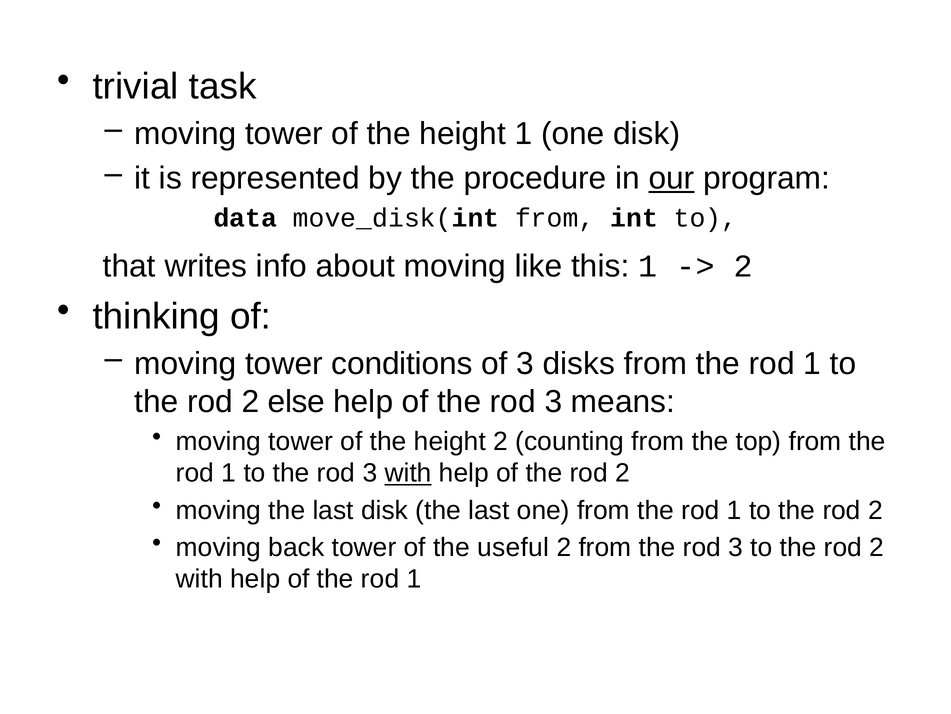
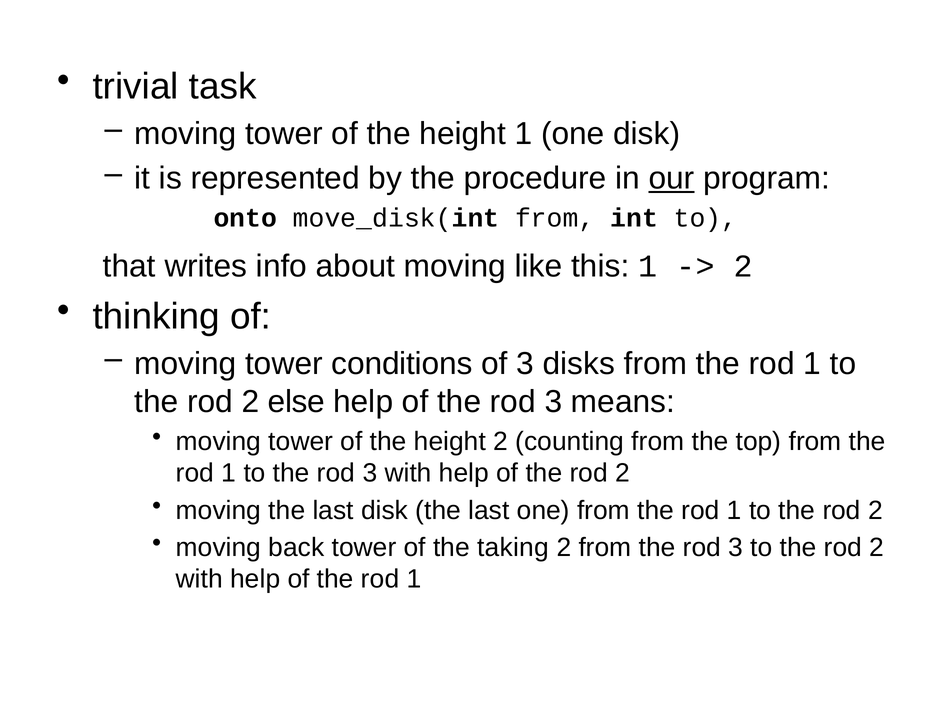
data: data -> onto
with at (408, 473) underline: present -> none
useful: useful -> taking
